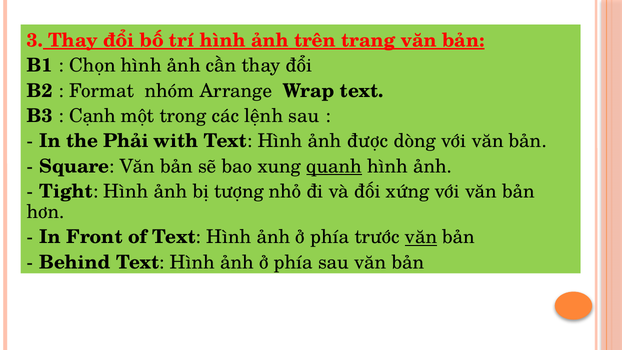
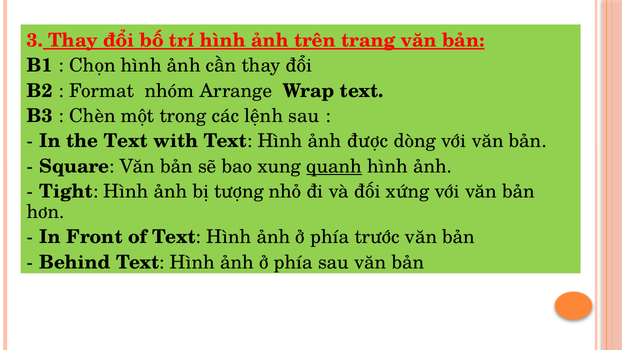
Cạnh: Cạnh -> Chèn
the Phải: Phải -> Text
văn at (421, 237) underline: present -> none
